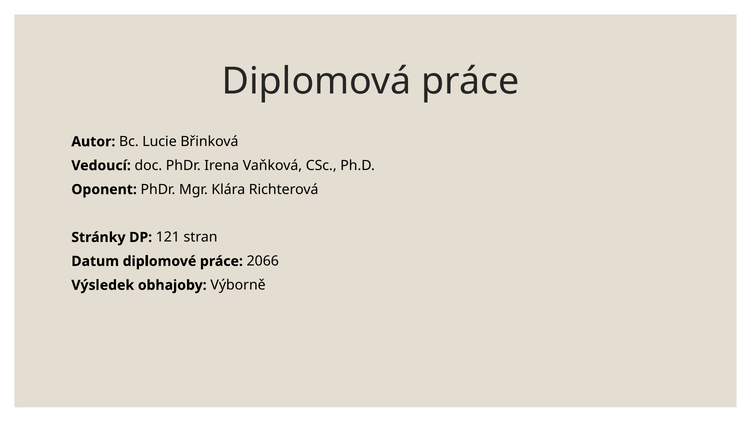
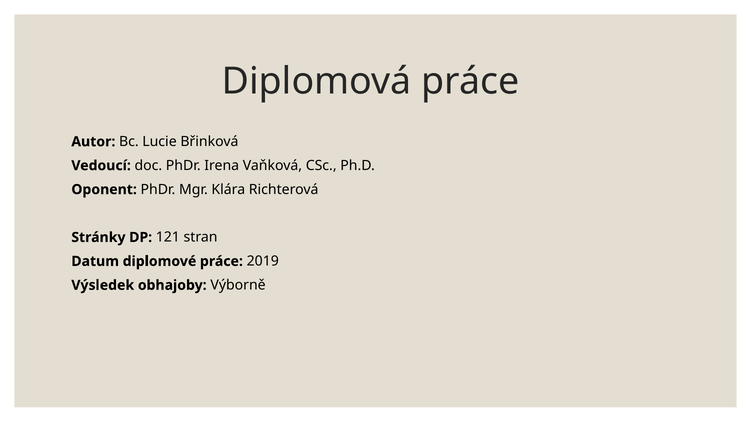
2066: 2066 -> 2019
